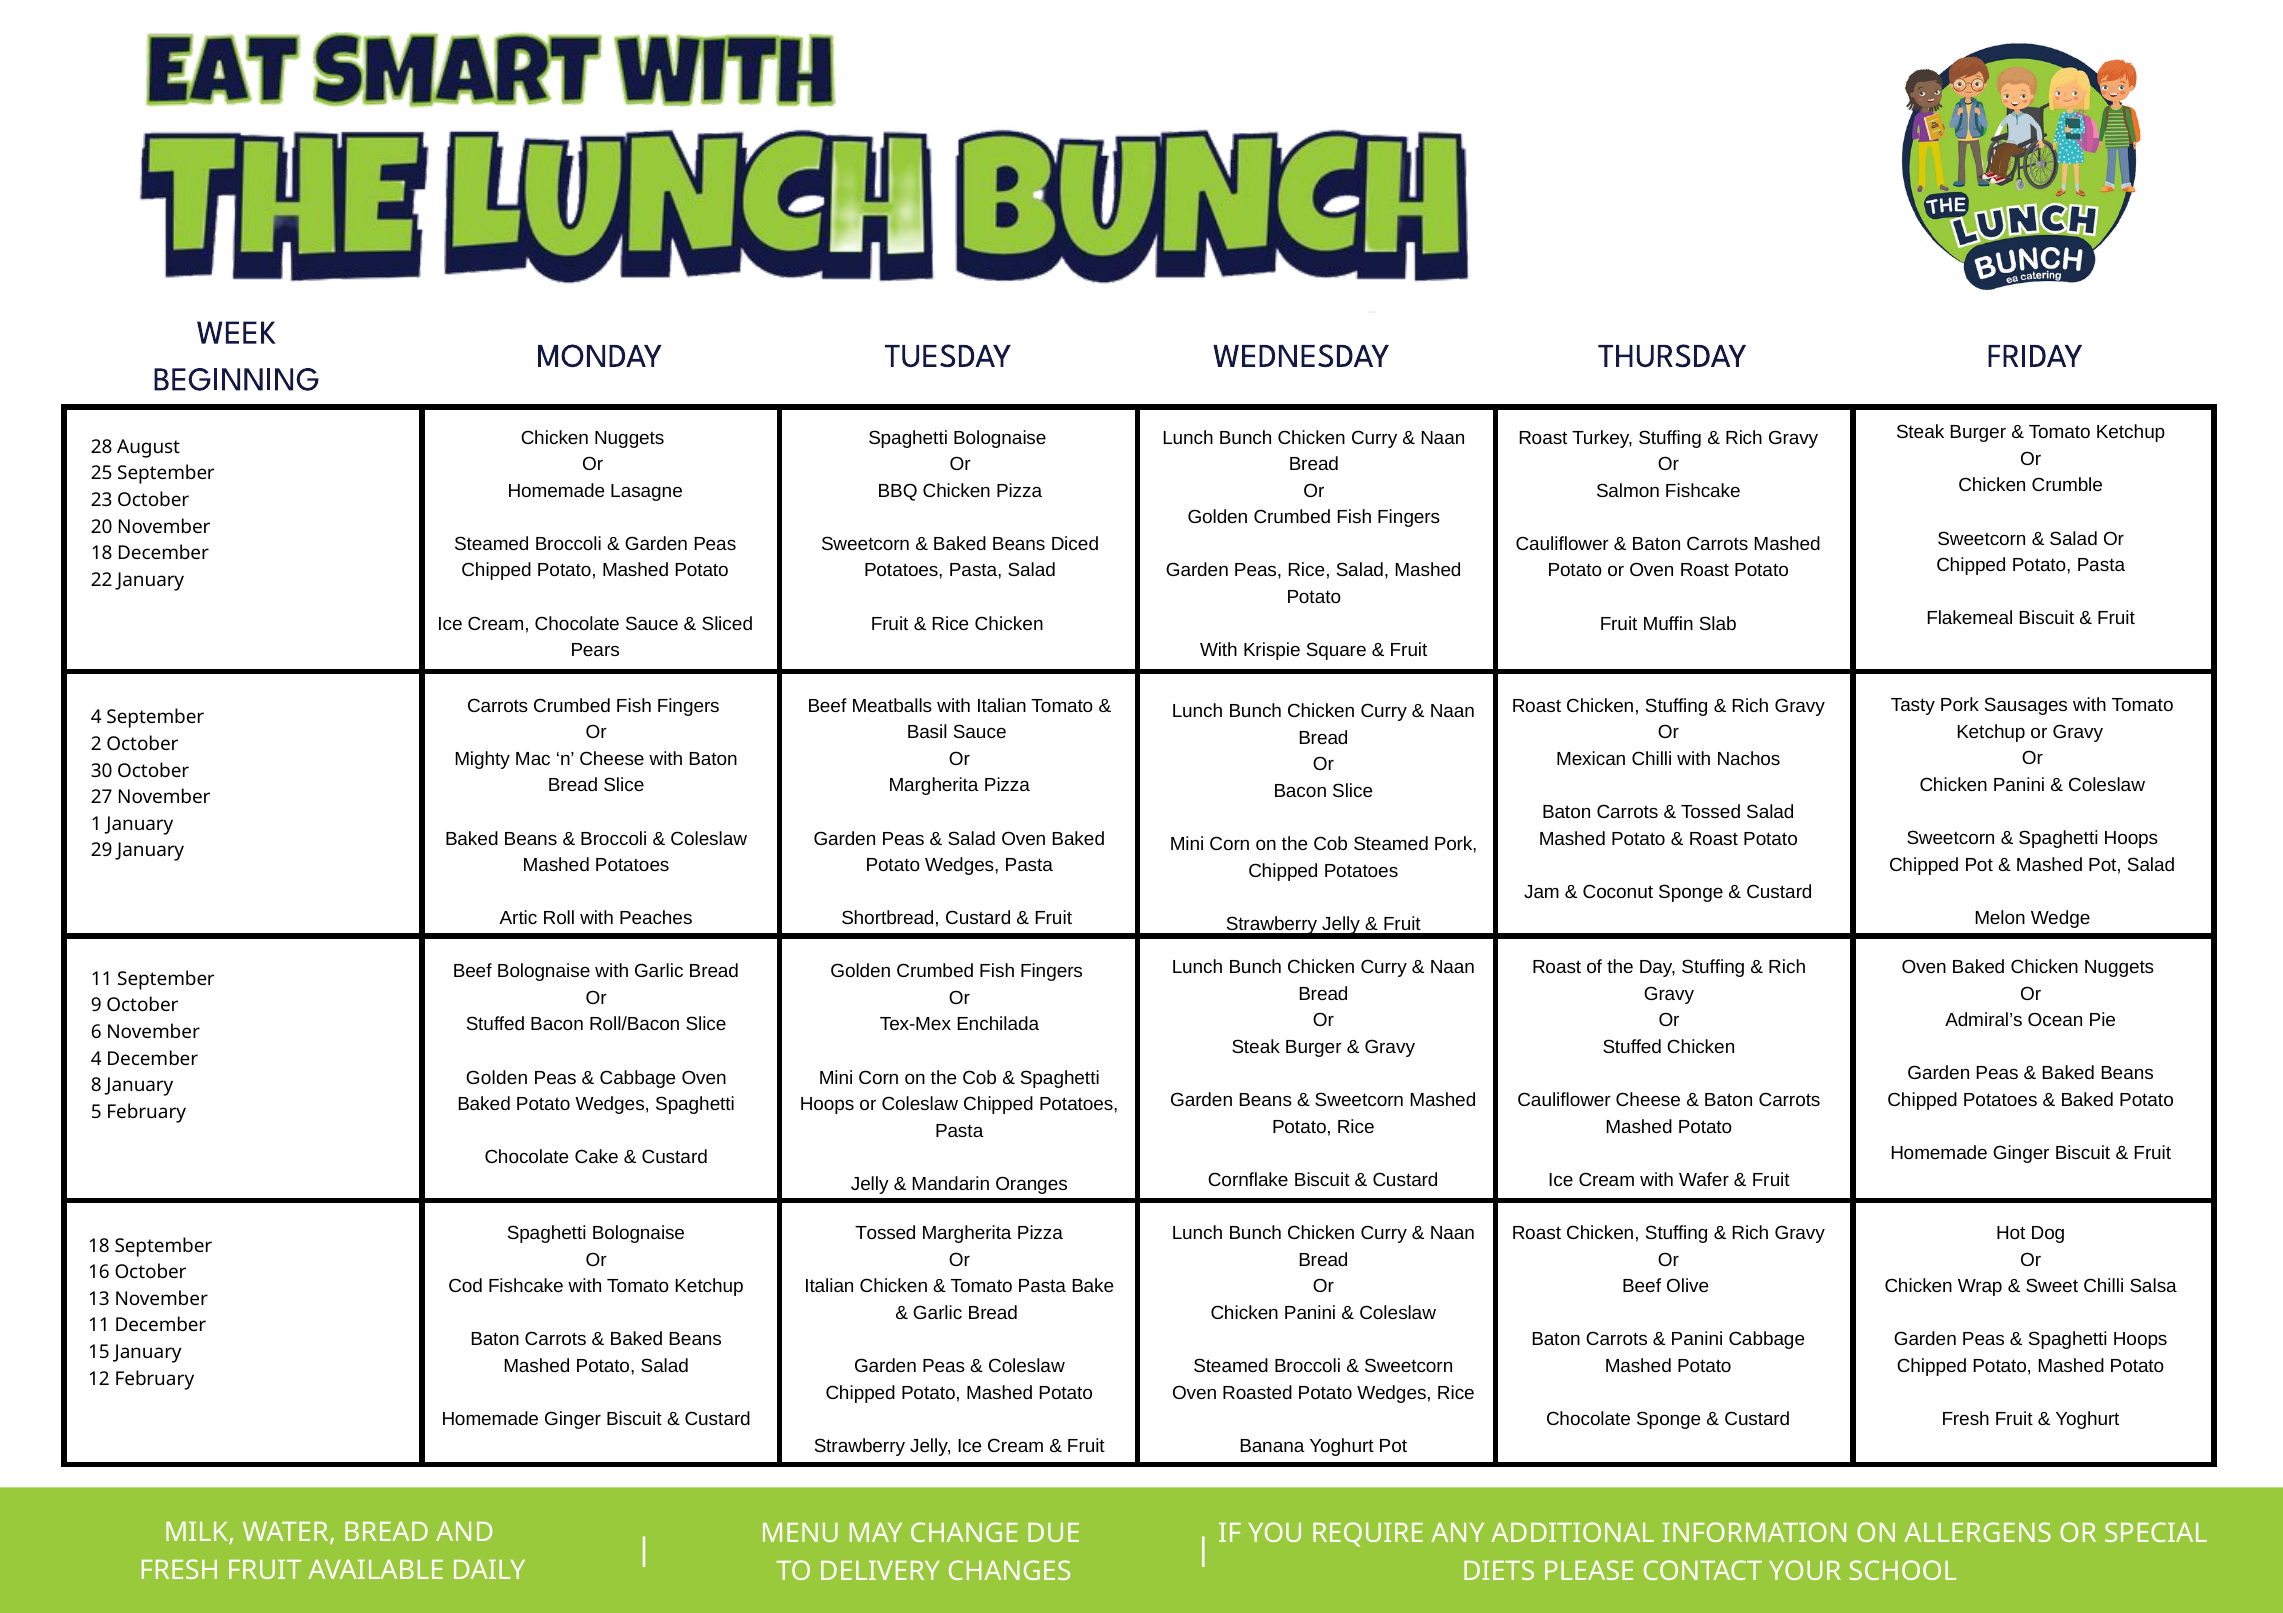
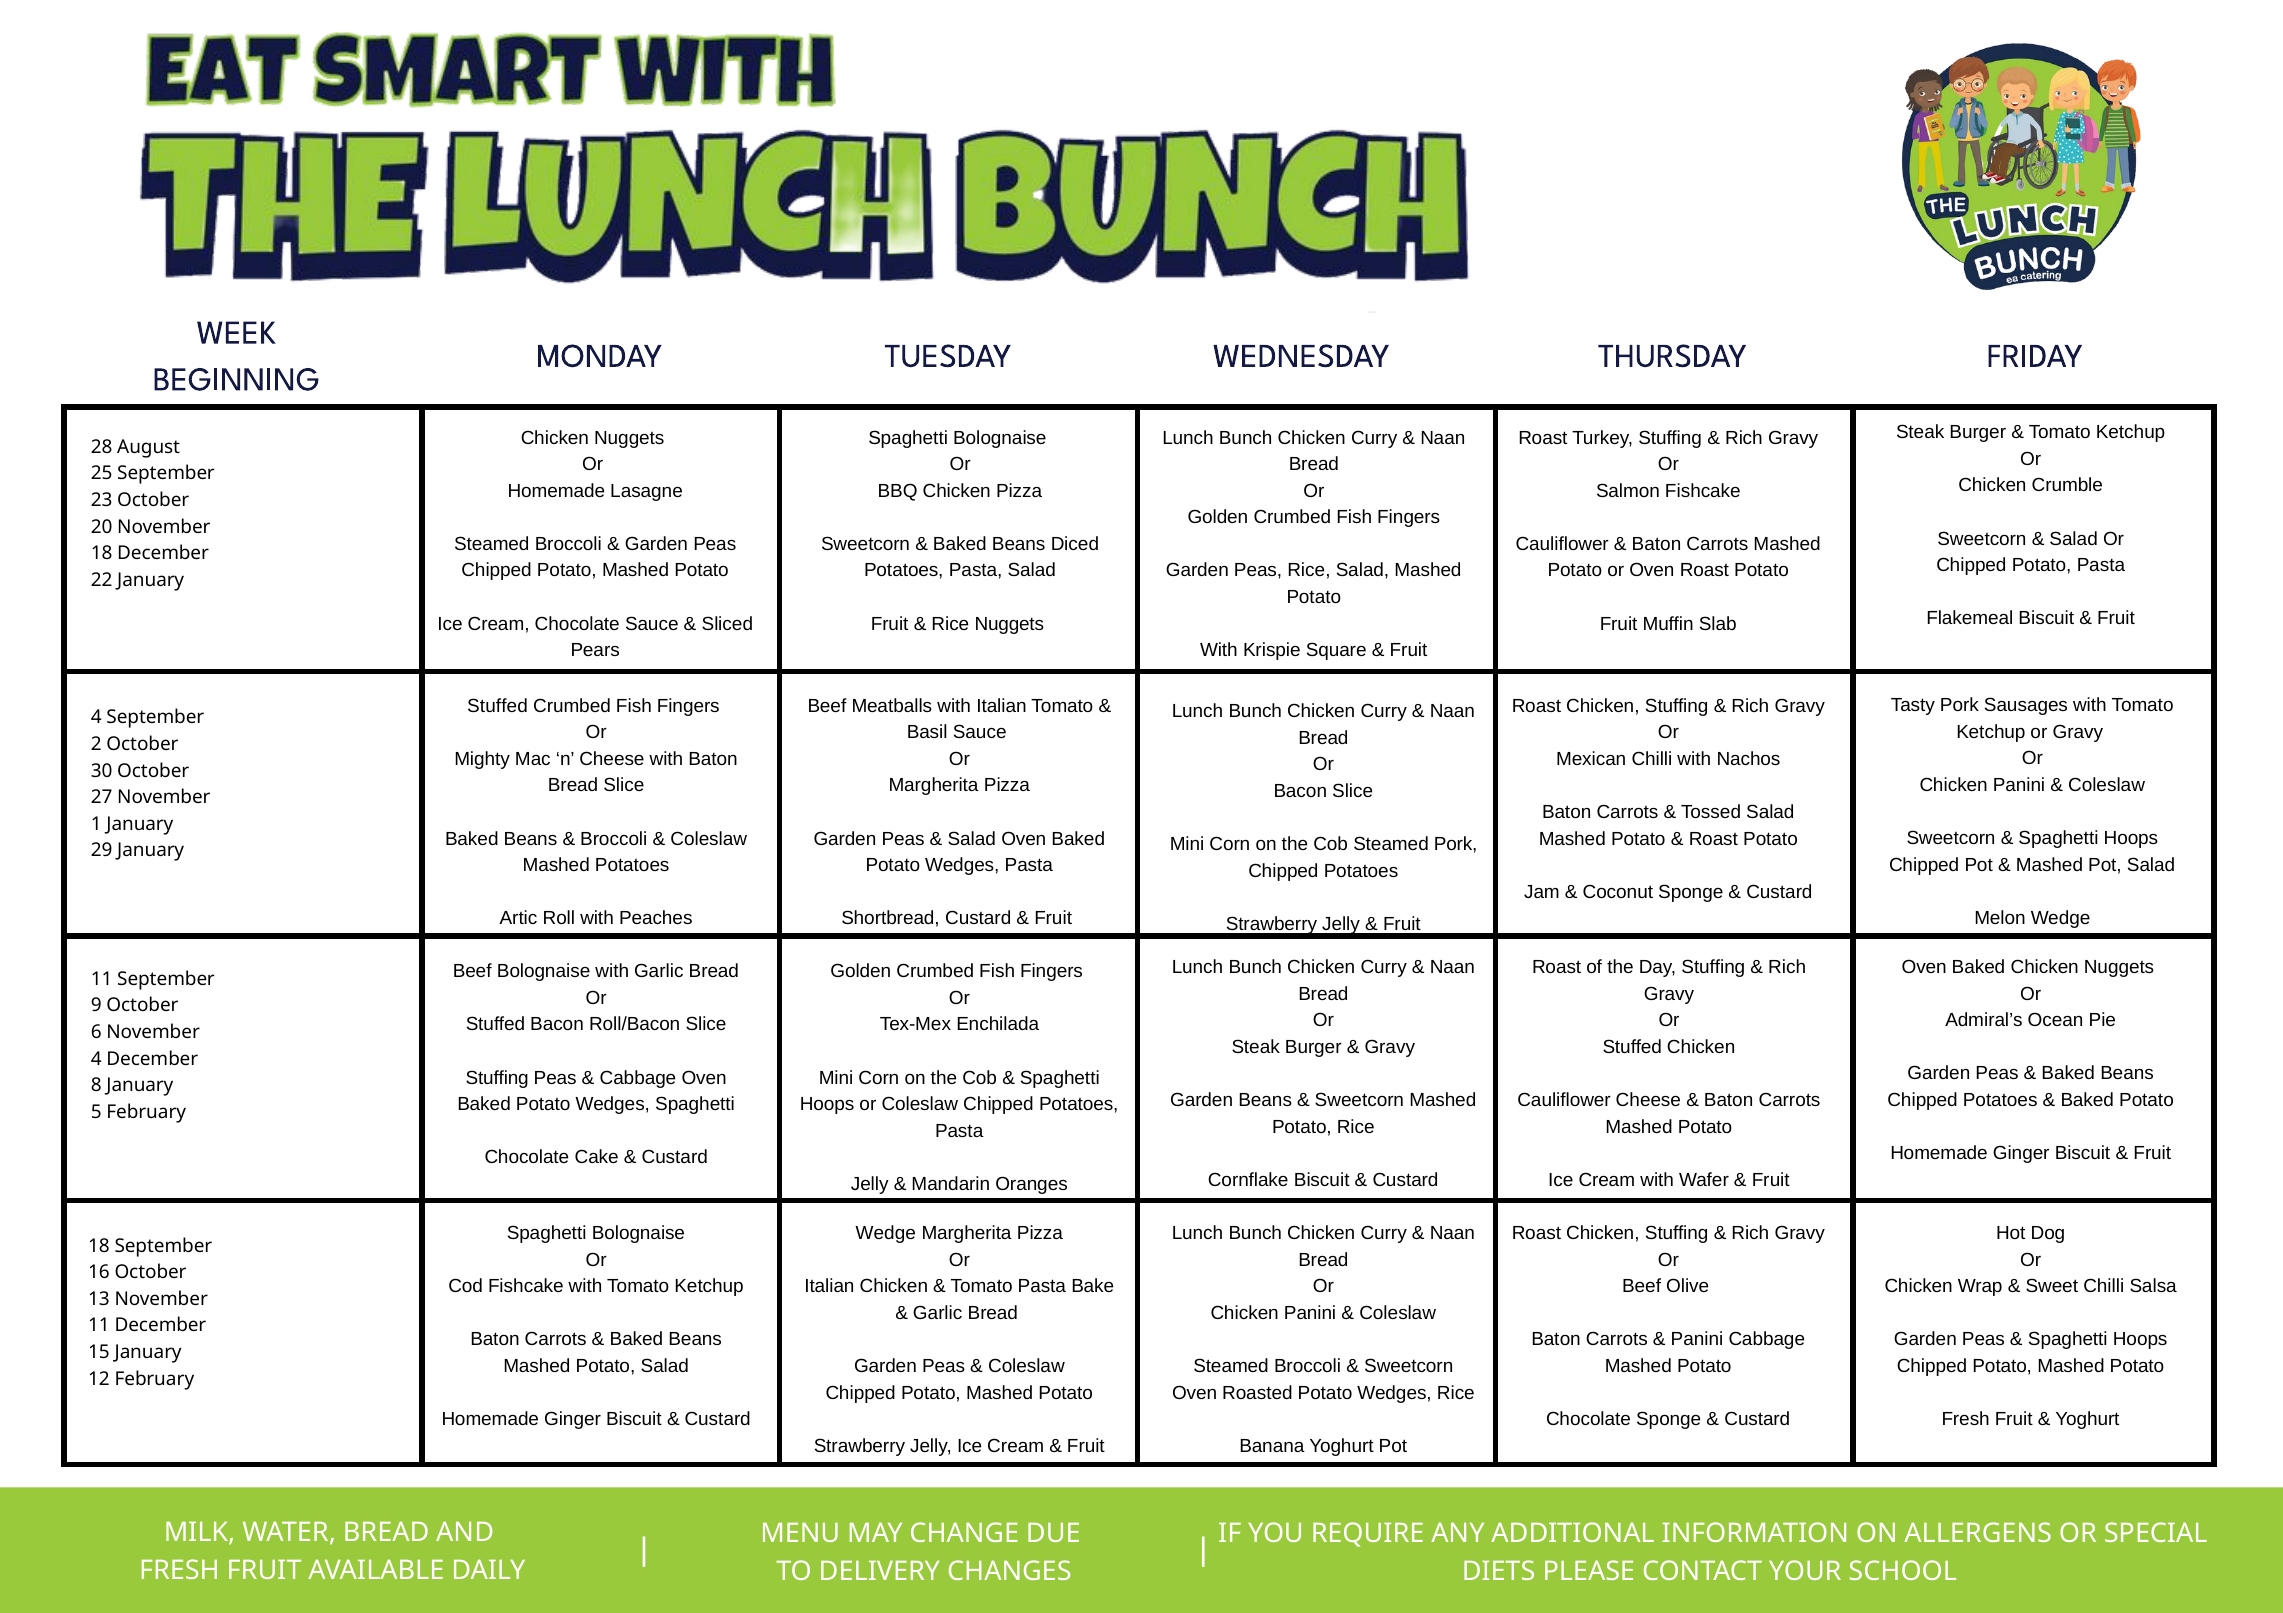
Rice Chicken: Chicken -> Nuggets
Carrots at (498, 706): Carrots -> Stuffed
Golden at (497, 1078): Golden -> Stuffing
Tossed at (886, 1234): Tossed -> Wedge
